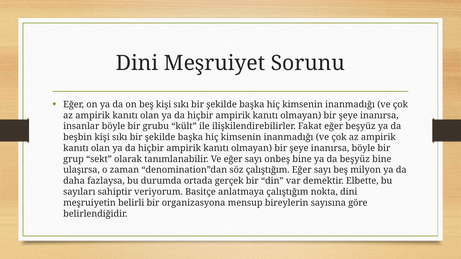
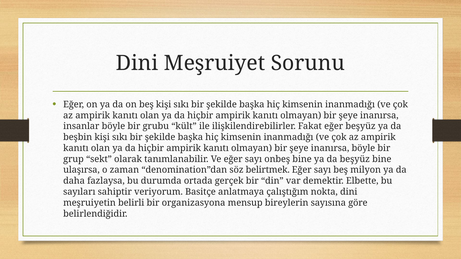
söz çalıştığım: çalıştığım -> belirtmek
